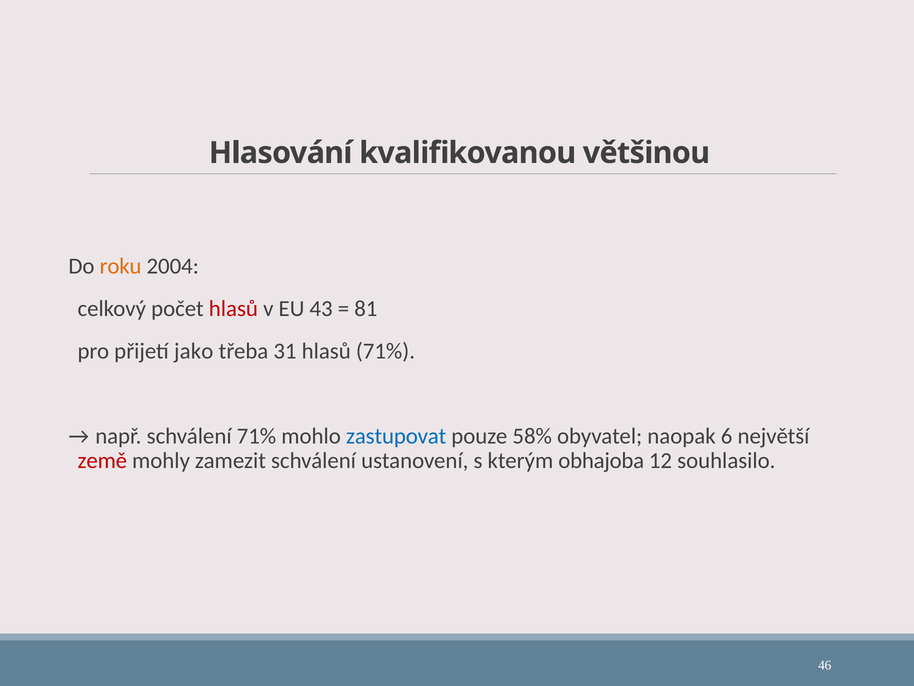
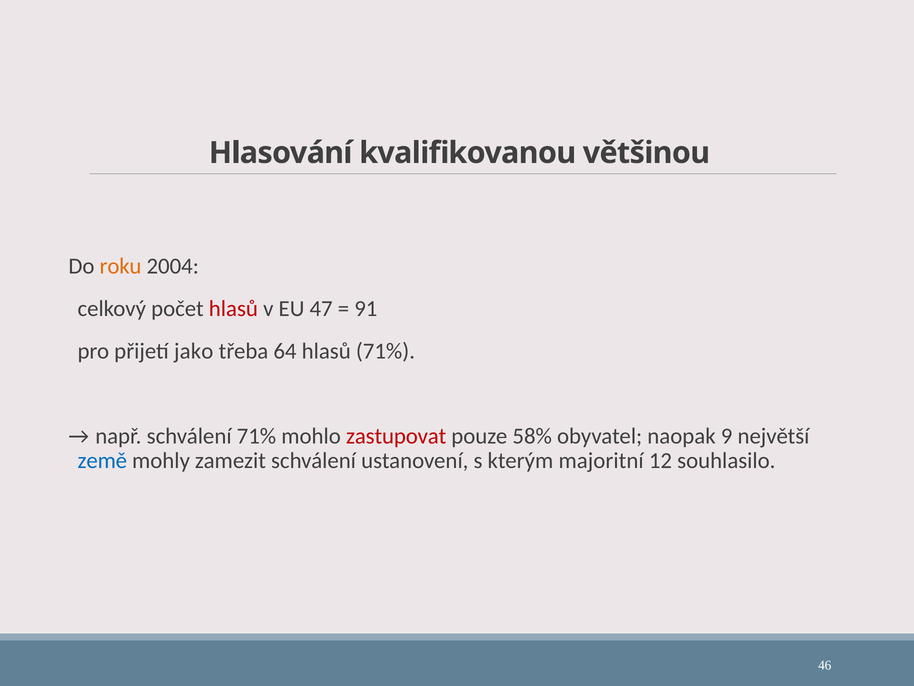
43: 43 -> 47
81: 81 -> 91
31: 31 -> 64
zastupovat colour: blue -> red
6: 6 -> 9
země colour: red -> blue
obhajoba: obhajoba -> majoritní
